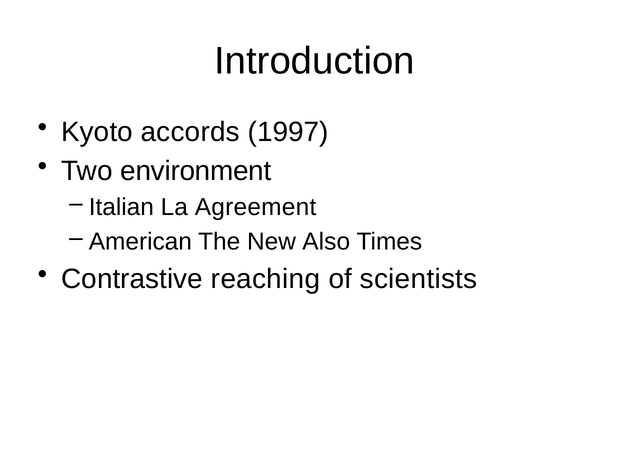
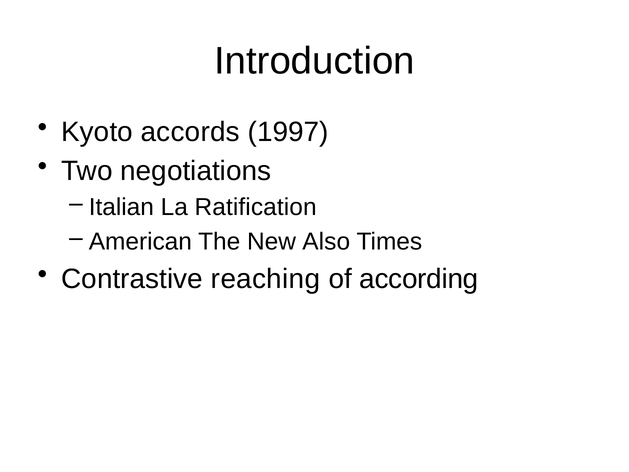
environment: environment -> negotiations
Agreement: Agreement -> Ratification
scientists: scientists -> according
